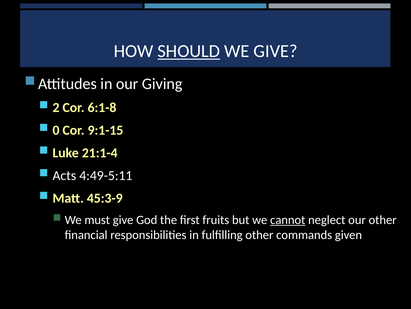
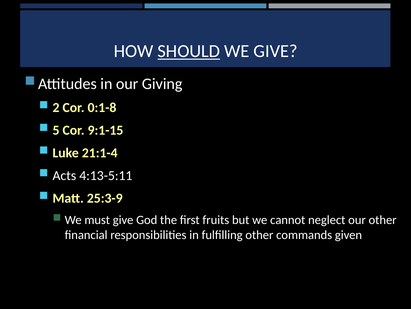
6:1-8: 6:1-8 -> 0:1-8
0: 0 -> 5
4:49-5:11: 4:49-5:11 -> 4:13-5:11
45:3-9: 45:3-9 -> 25:3-9
cannot underline: present -> none
